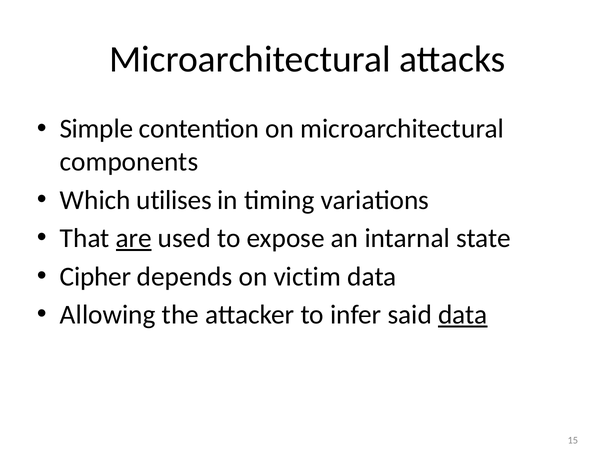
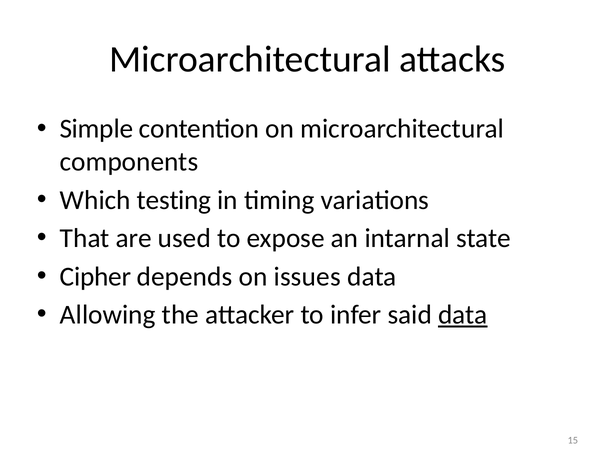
utilises: utilises -> testing
are underline: present -> none
victim: victim -> issues
